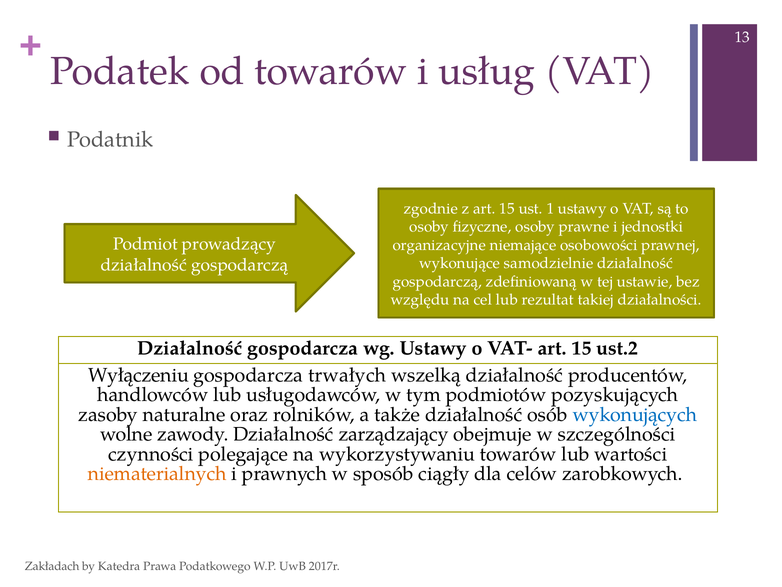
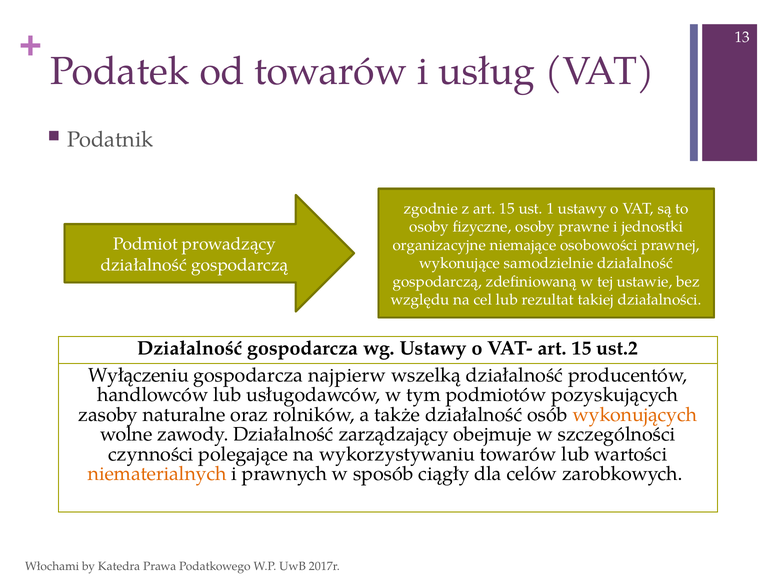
trwałych: trwałych -> najpierw
wykonujących colour: blue -> orange
Zakładach: Zakładach -> Włochami
